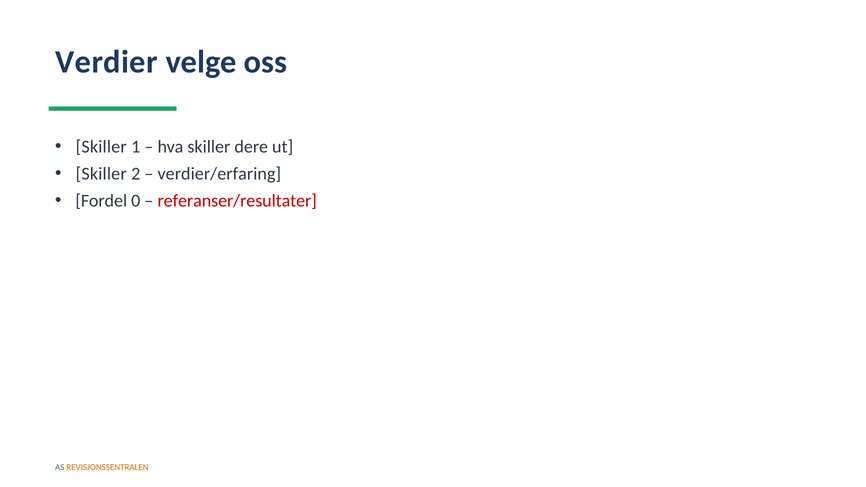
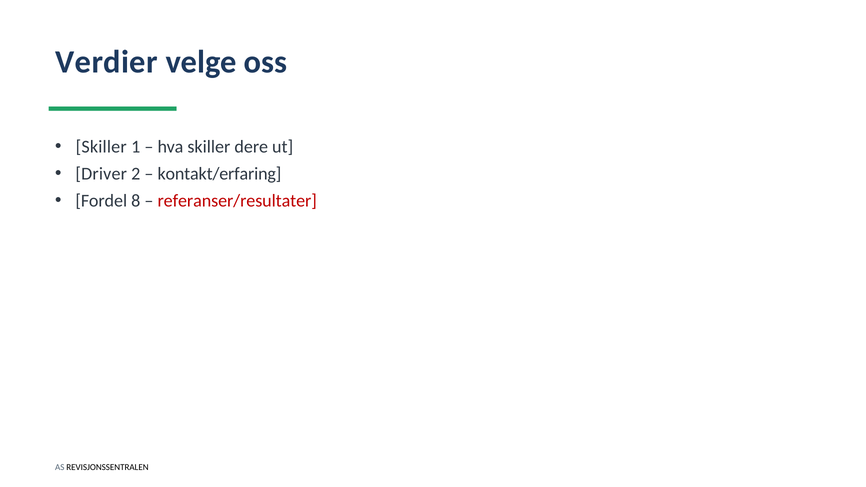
Skiller at (101, 174): Skiller -> Driver
verdier/erfaring: verdier/erfaring -> kontakt/erfaring
0: 0 -> 8
REVISJONSSENTRALEN colour: orange -> black
